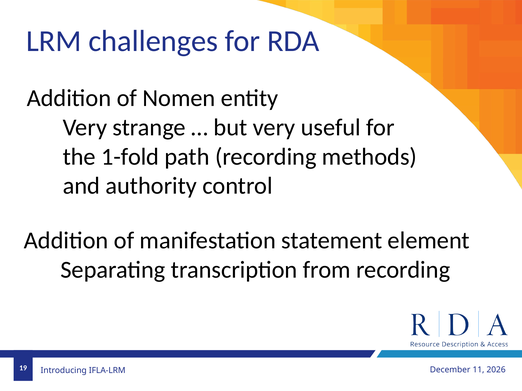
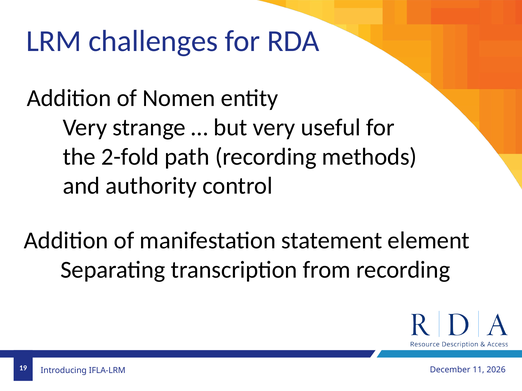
1-fold: 1-fold -> 2-fold
